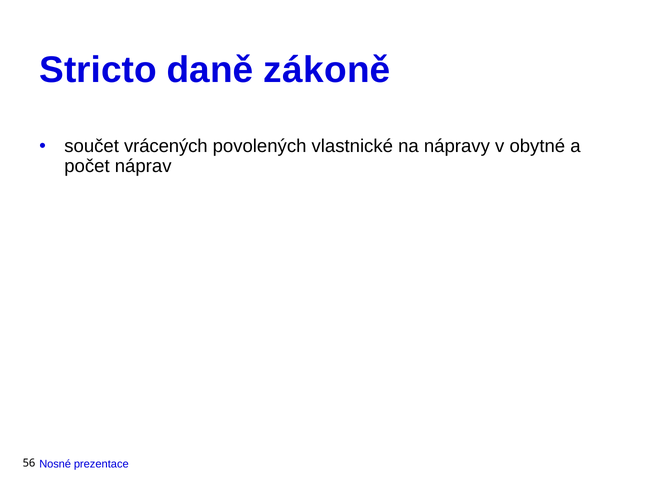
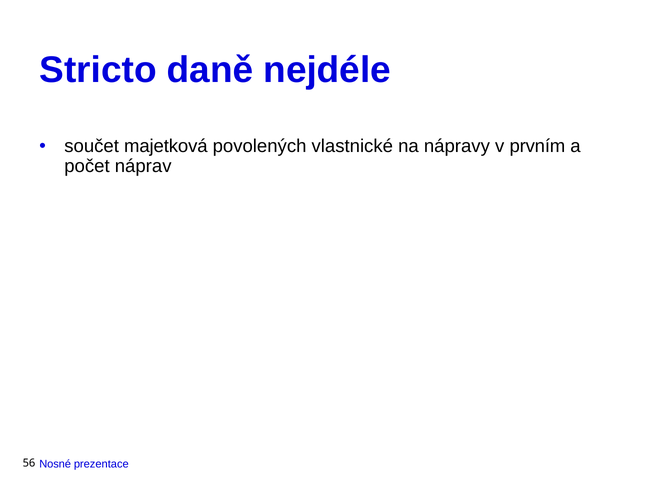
zákoně: zákoně -> nejdéle
vrácených: vrácených -> majetková
obytné: obytné -> prvním
